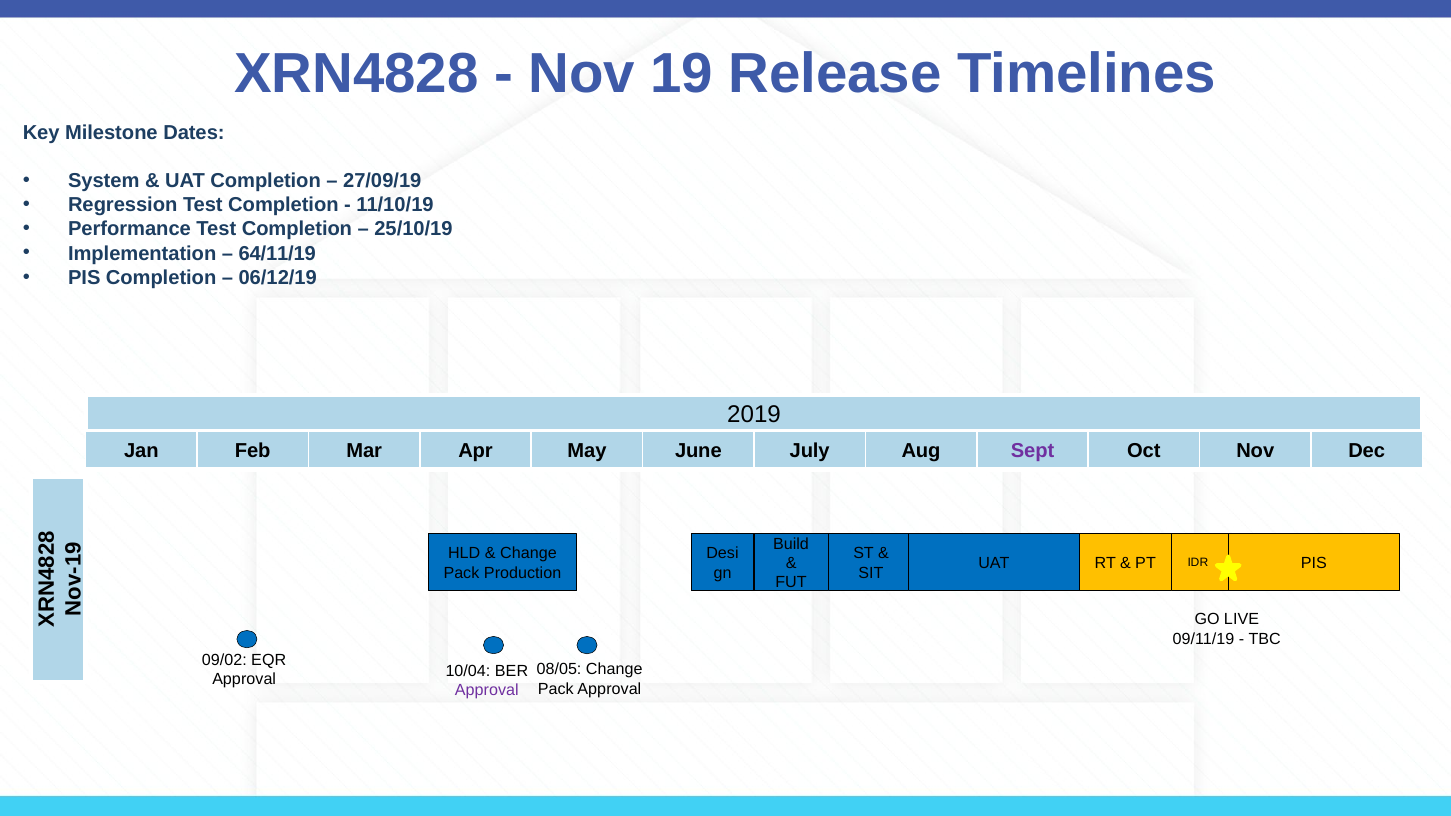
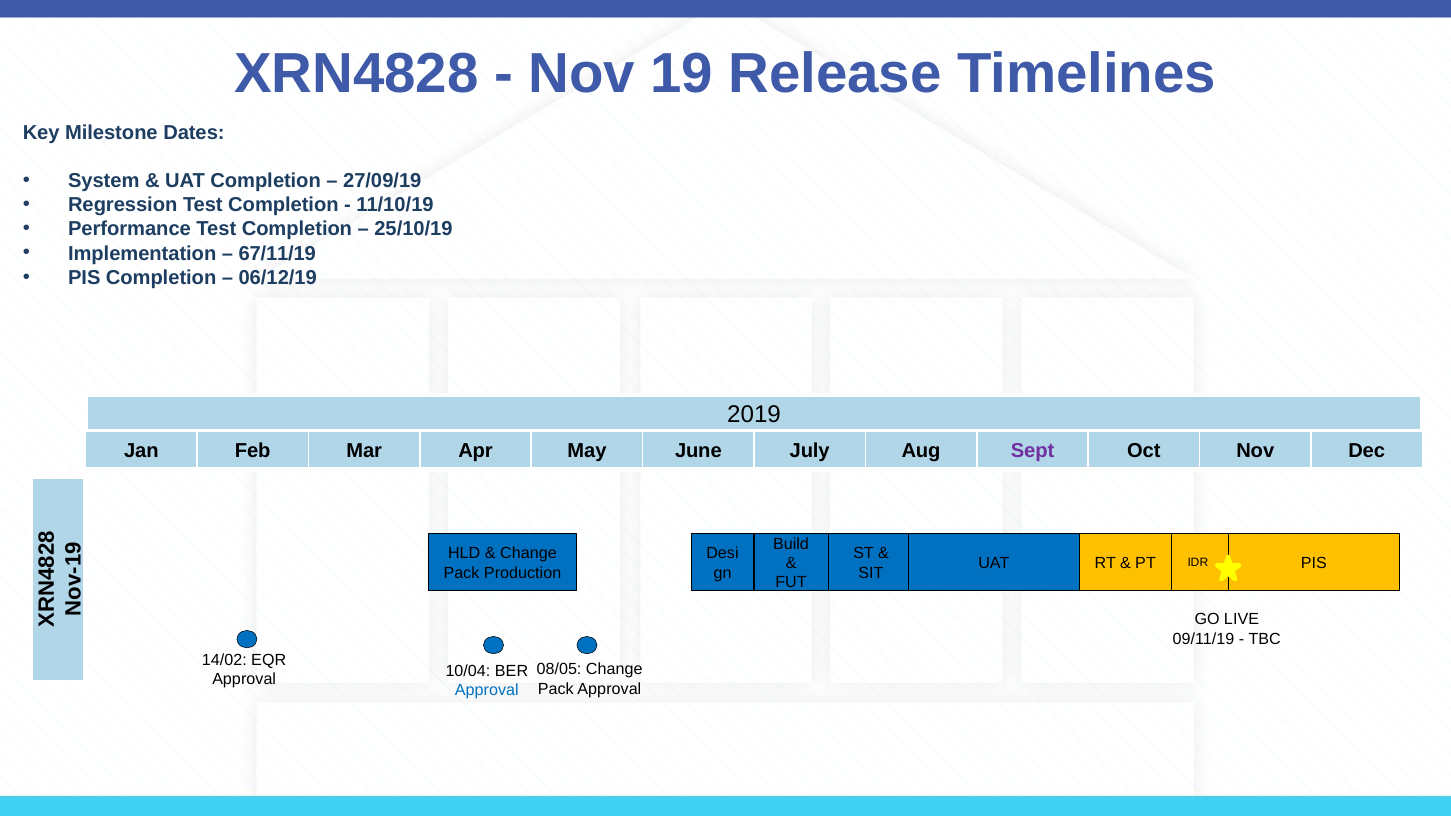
64/11/19: 64/11/19 -> 67/11/19
09/02: 09/02 -> 14/02
Approval at (487, 691) colour: purple -> blue
